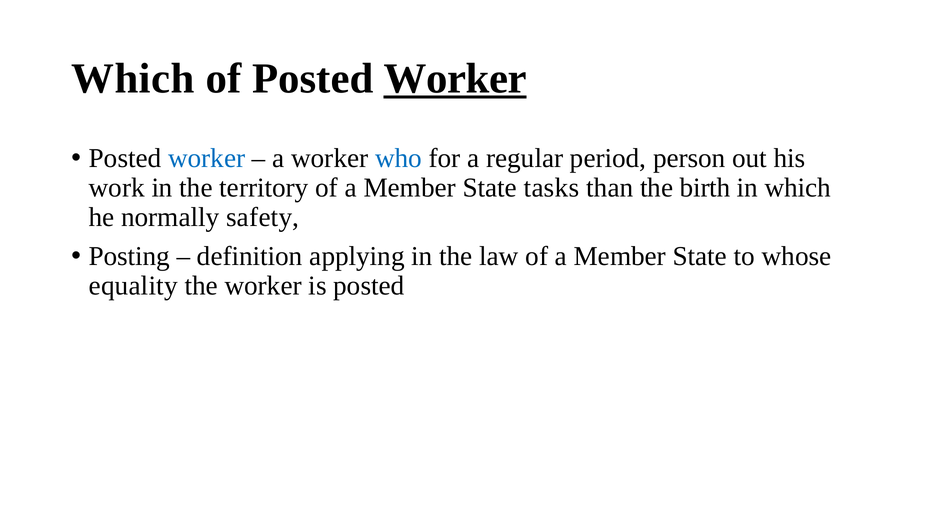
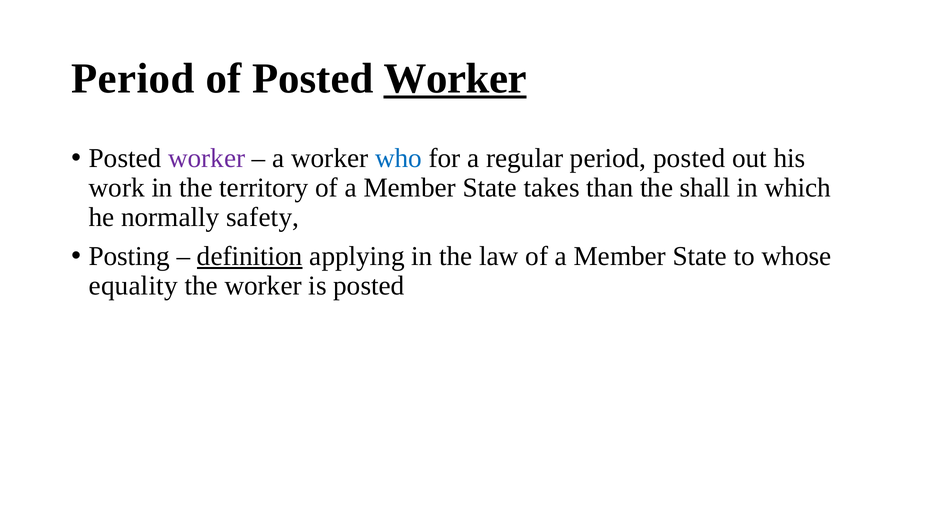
Which at (133, 79): Which -> Period
worker at (207, 158) colour: blue -> purple
period person: person -> posted
tasks: tasks -> takes
birth: birth -> shall
definition underline: none -> present
